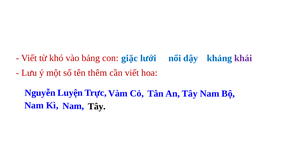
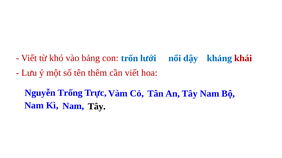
giặc: giặc -> trốn
khái colour: purple -> red
Luyện: Luyện -> Trống
